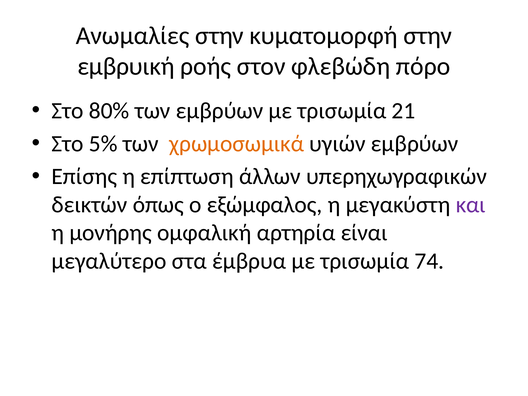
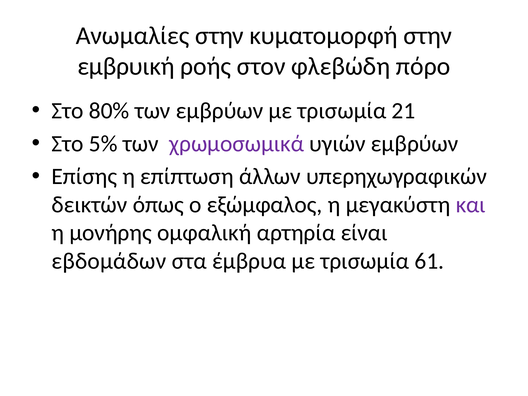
χρωμοσωμικά colour: orange -> purple
μεγαλύτερο: μεγαλύτερο -> εβδομάδων
74: 74 -> 61
